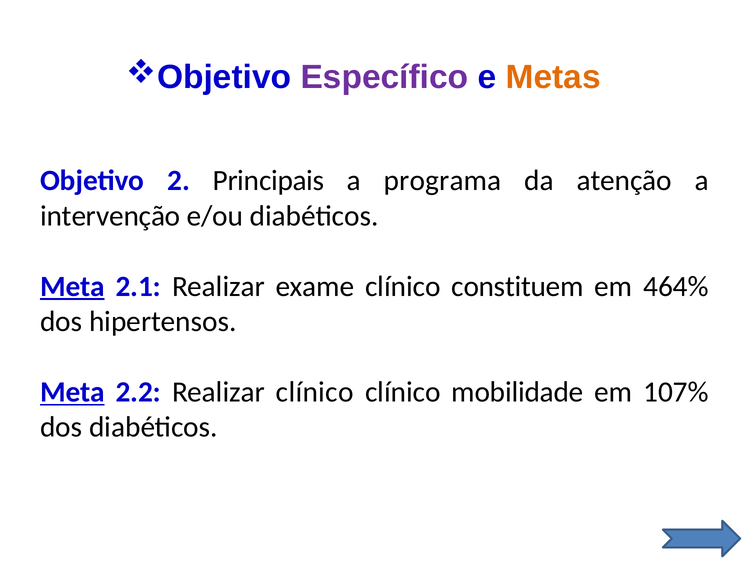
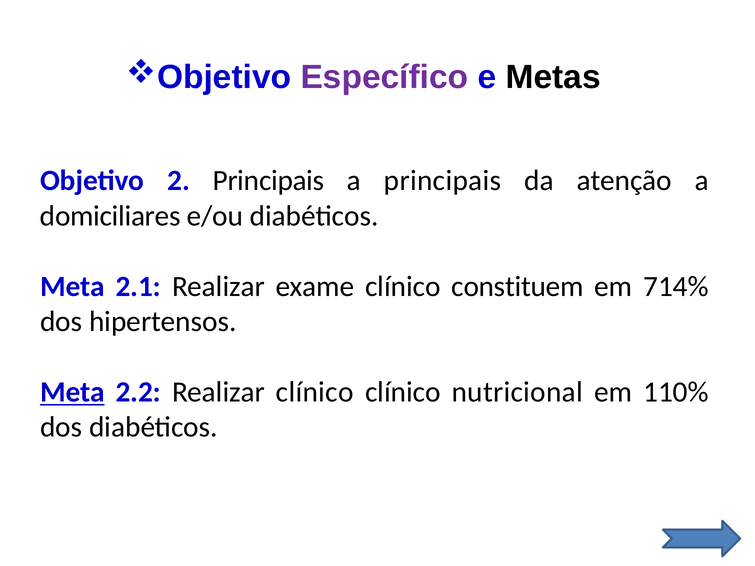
Metas colour: orange -> black
a programa: programa -> principais
intervenção: intervenção -> domiciliares
Meta at (72, 286) underline: present -> none
464%: 464% -> 714%
mobilidade: mobilidade -> nutricional
107%: 107% -> 110%
